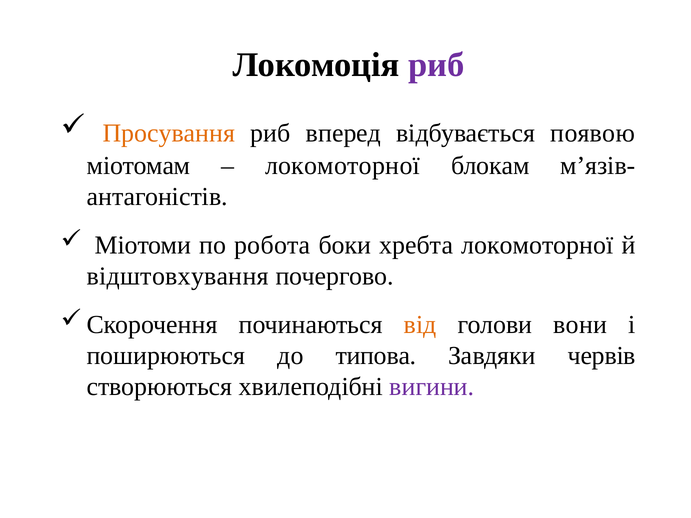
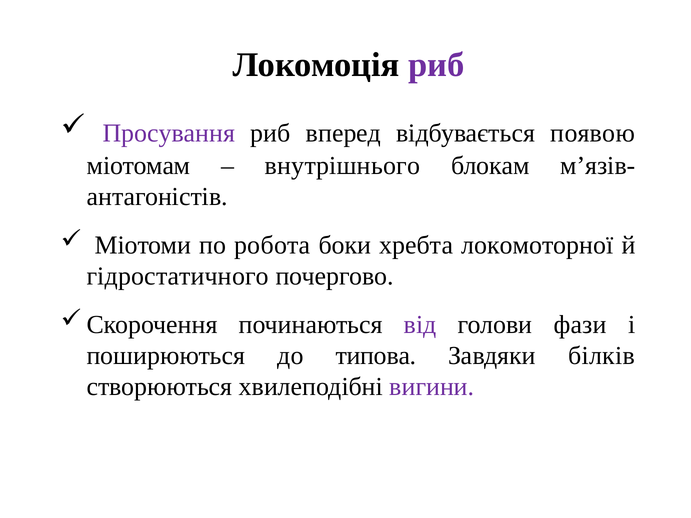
Просування colour: orange -> purple
локомоторної at (342, 166): локомоторної -> внутрішнього
відштовхування: відштовхування -> гідростатичного
від colour: orange -> purple
вони: вони -> фази
червів: червів -> білків
